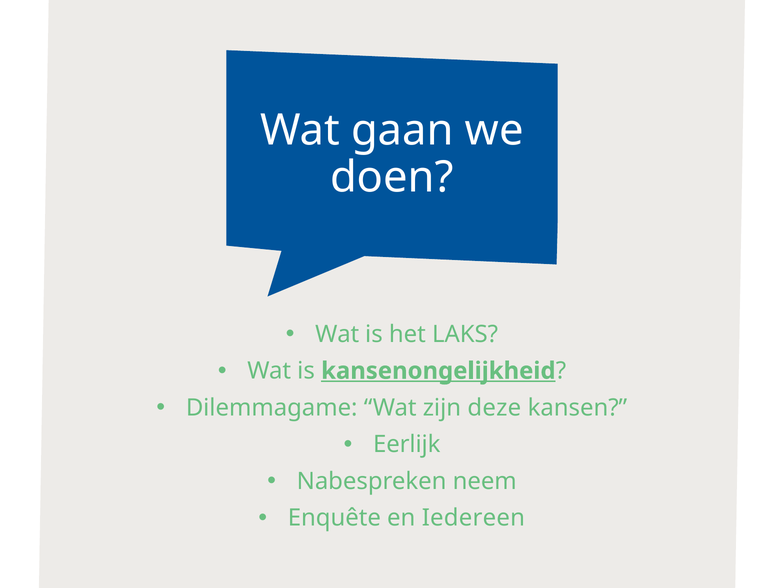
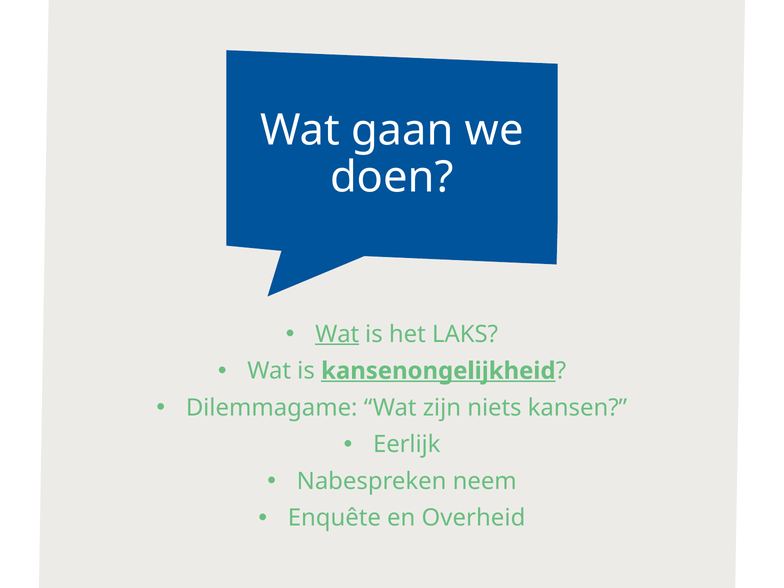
Wat at (337, 334) underline: none -> present
deze: deze -> niets
Iedereen: Iedereen -> Overheid
